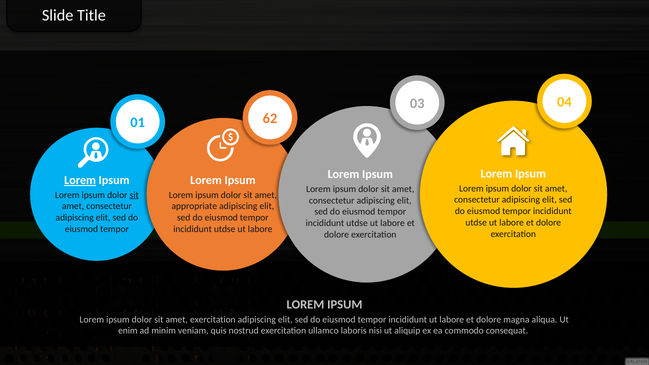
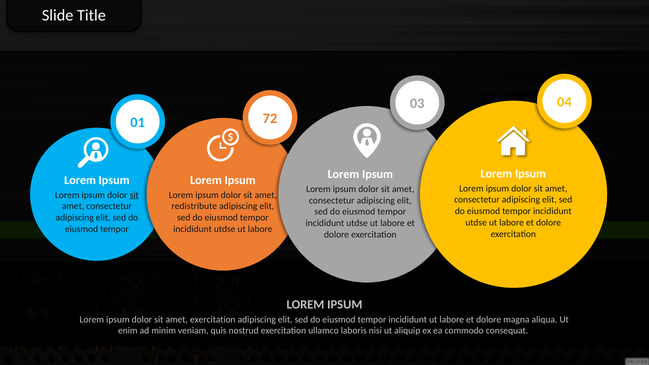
62: 62 -> 72
Lorem at (80, 180) underline: present -> none
appropriate: appropriate -> redistribute
